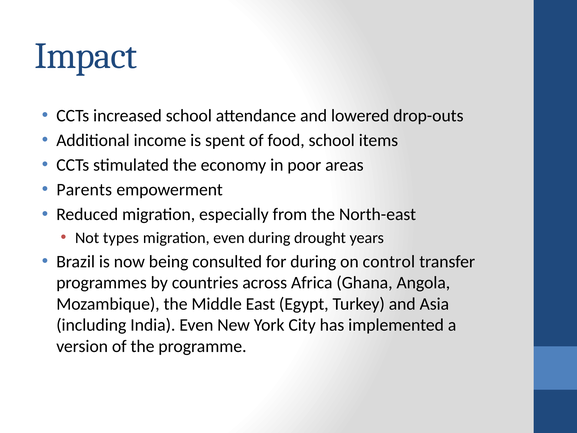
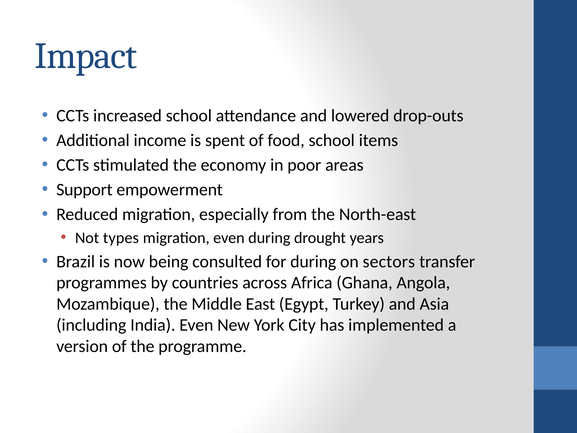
Parents: Parents -> Support
control: control -> sectors
